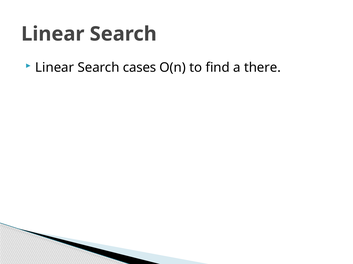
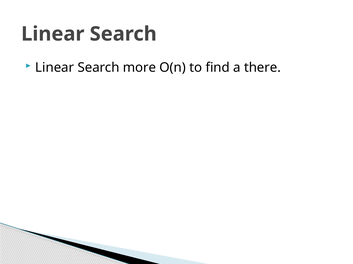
cases: cases -> more
